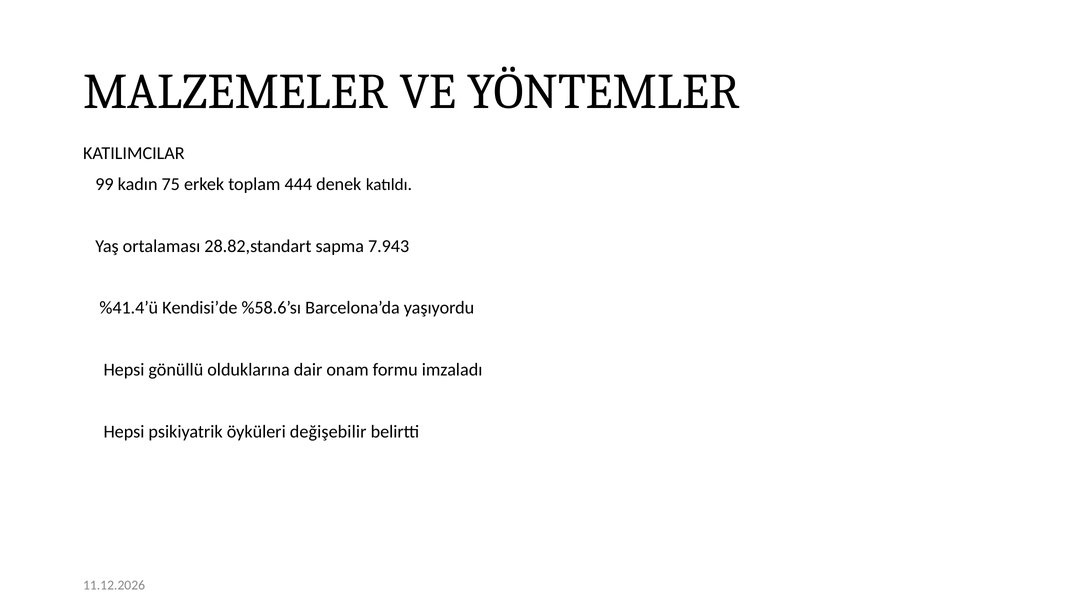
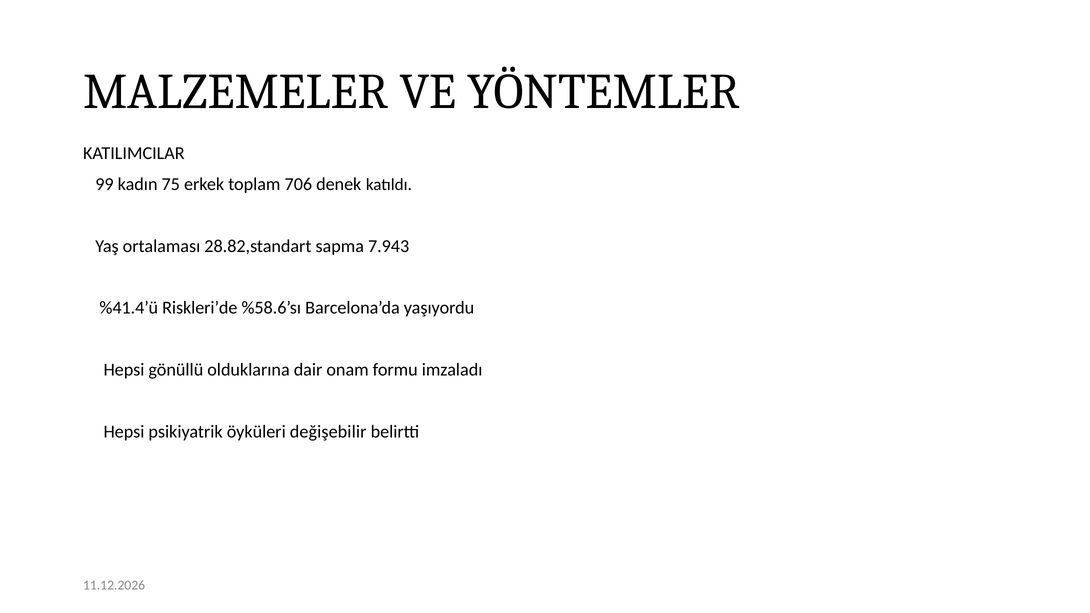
444: 444 -> 706
Kendisi’de: Kendisi’de -> Riskleri’de
